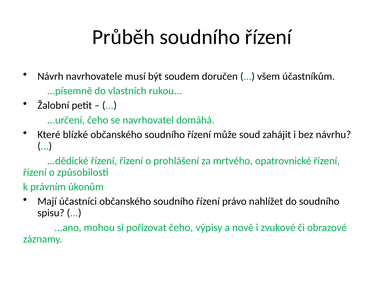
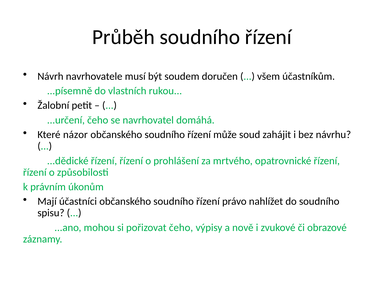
blízké: blízké -> názor
